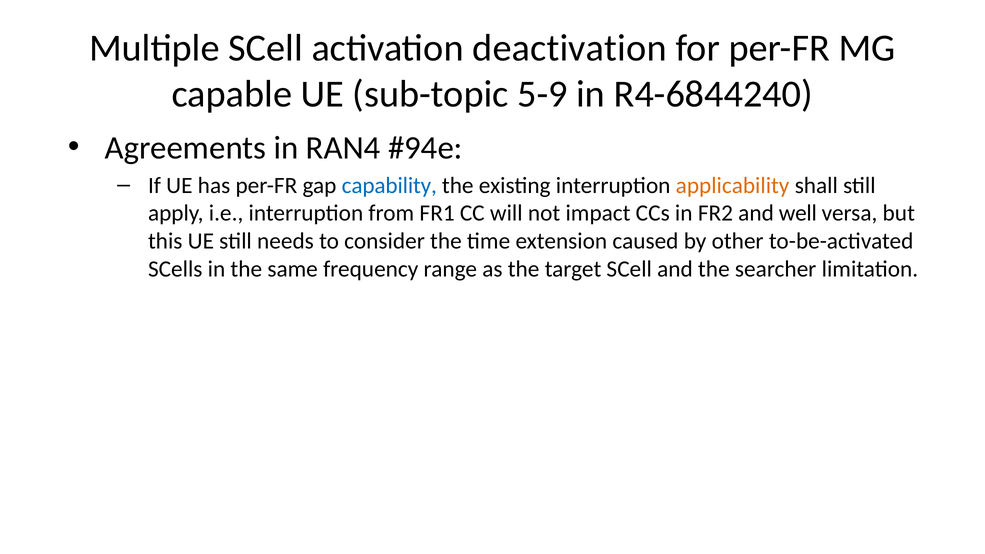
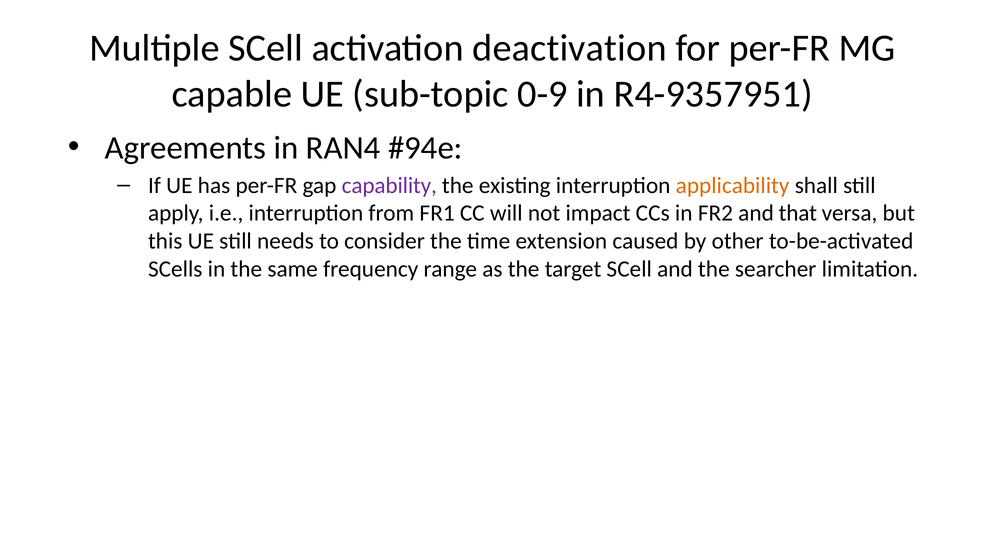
5-9: 5-9 -> 0-9
R4-6844240: R4-6844240 -> R4-9357951
capability colour: blue -> purple
well: well -> that
